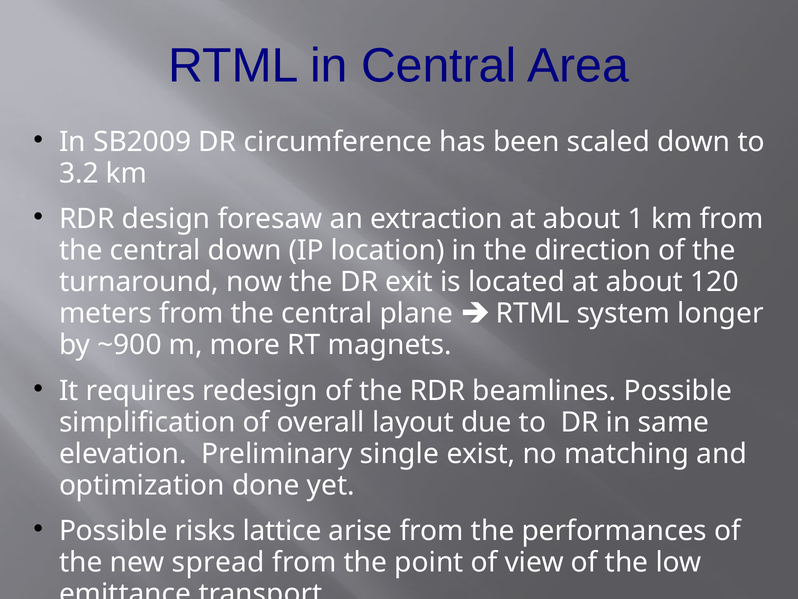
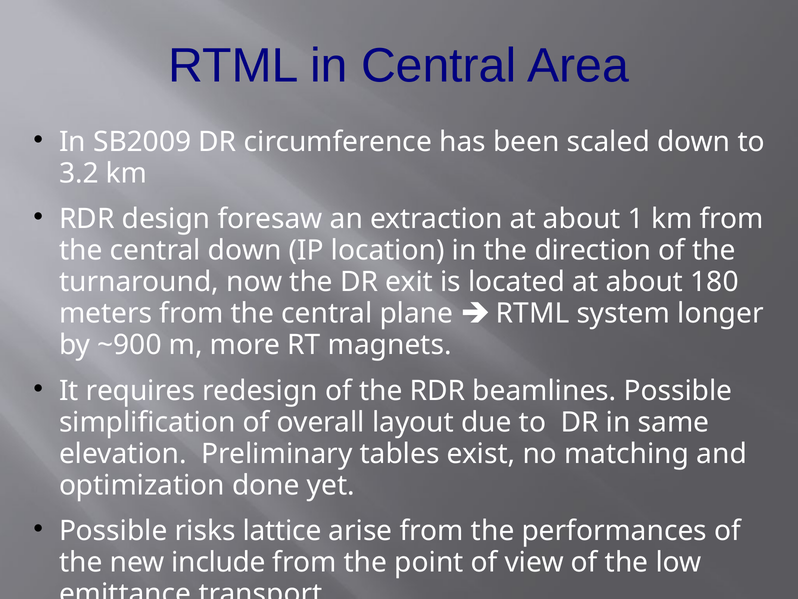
120: 120 -> 180
single: single -> tables
spread: spread -> include
